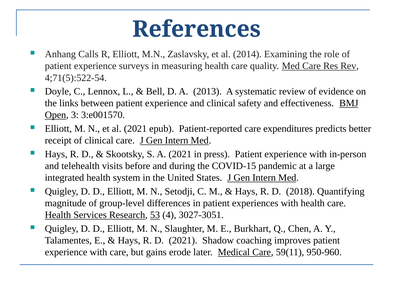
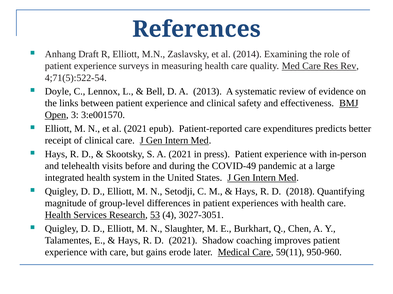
Calls: Calls -> Draft
COVID-15: COVID-15 -> COVID-49
